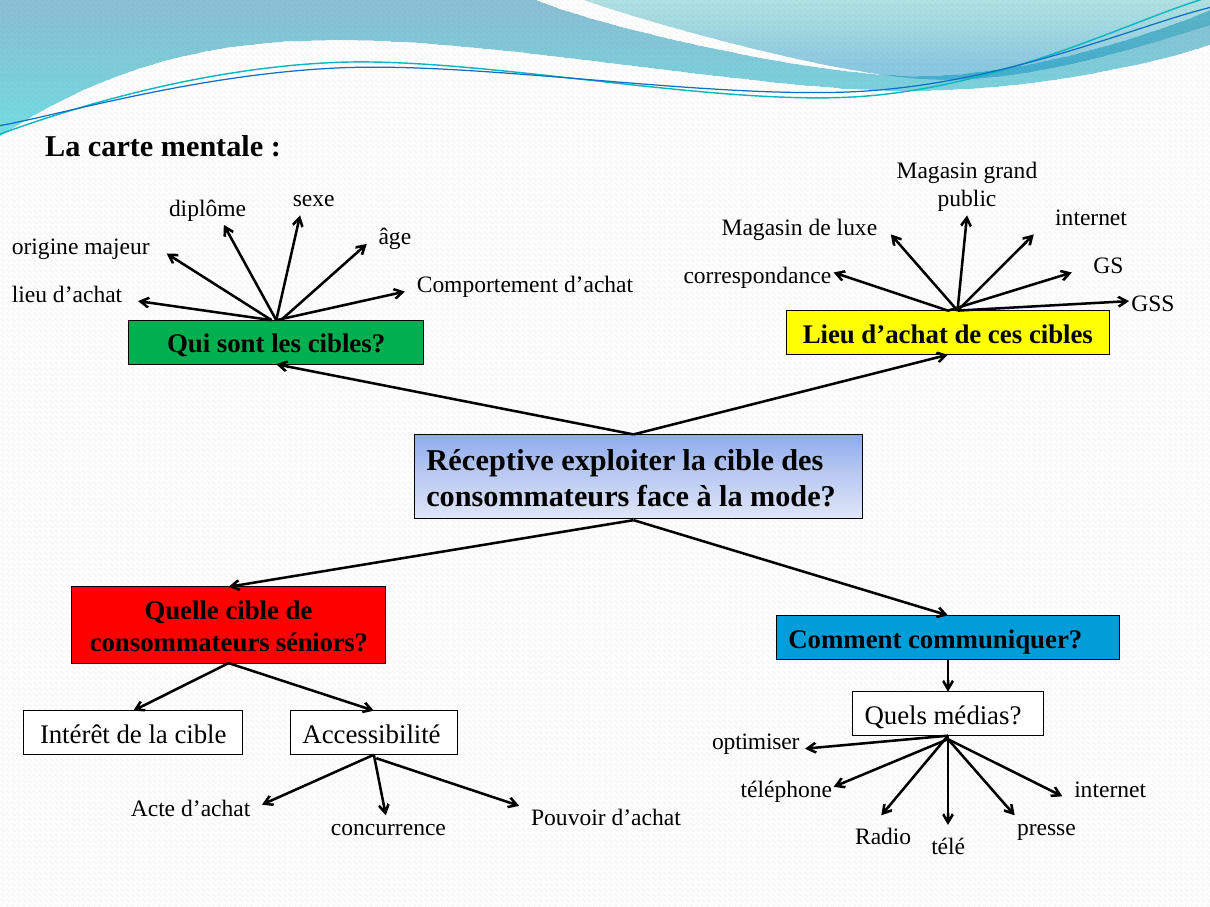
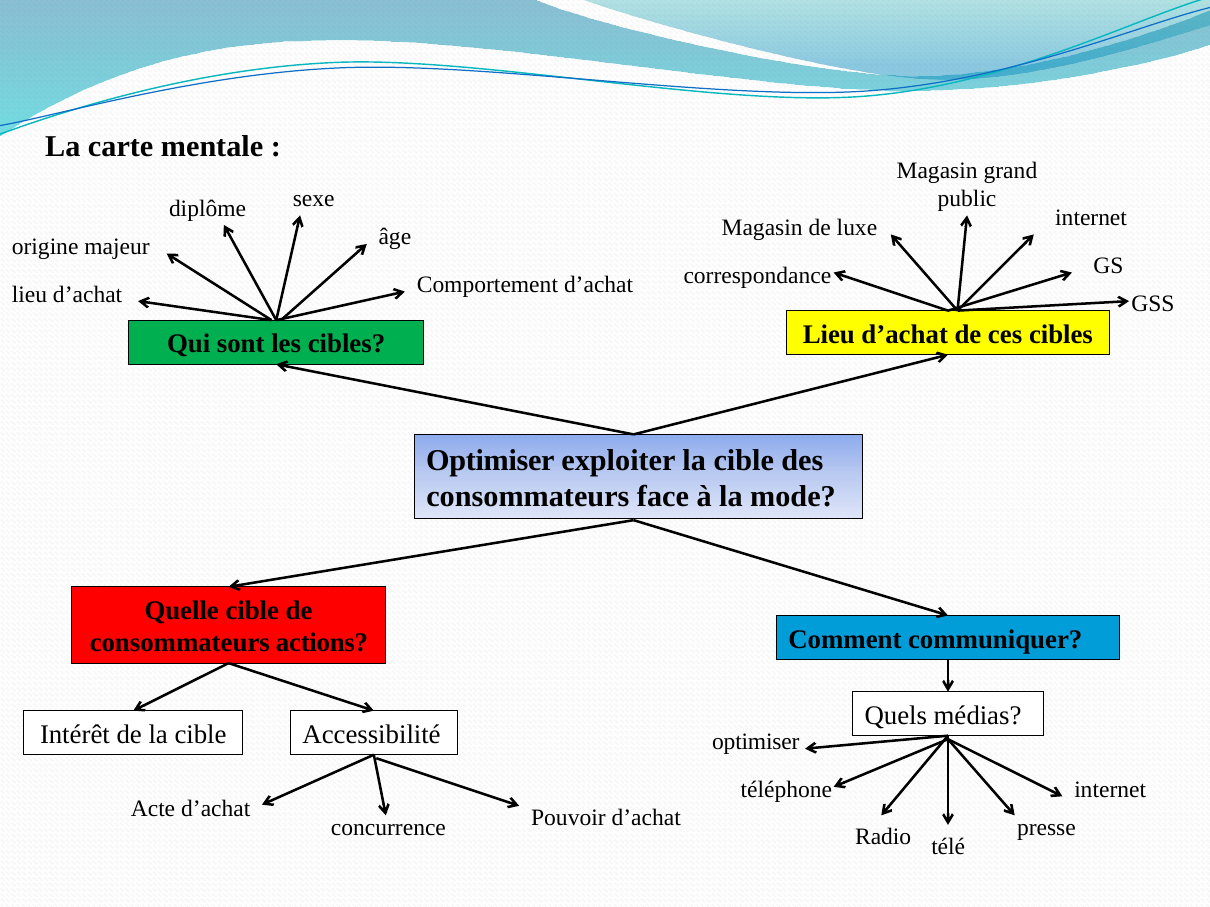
Réceptive at (490, 461): Réceptive -> Optimiser
séniors: séniors -> actions
